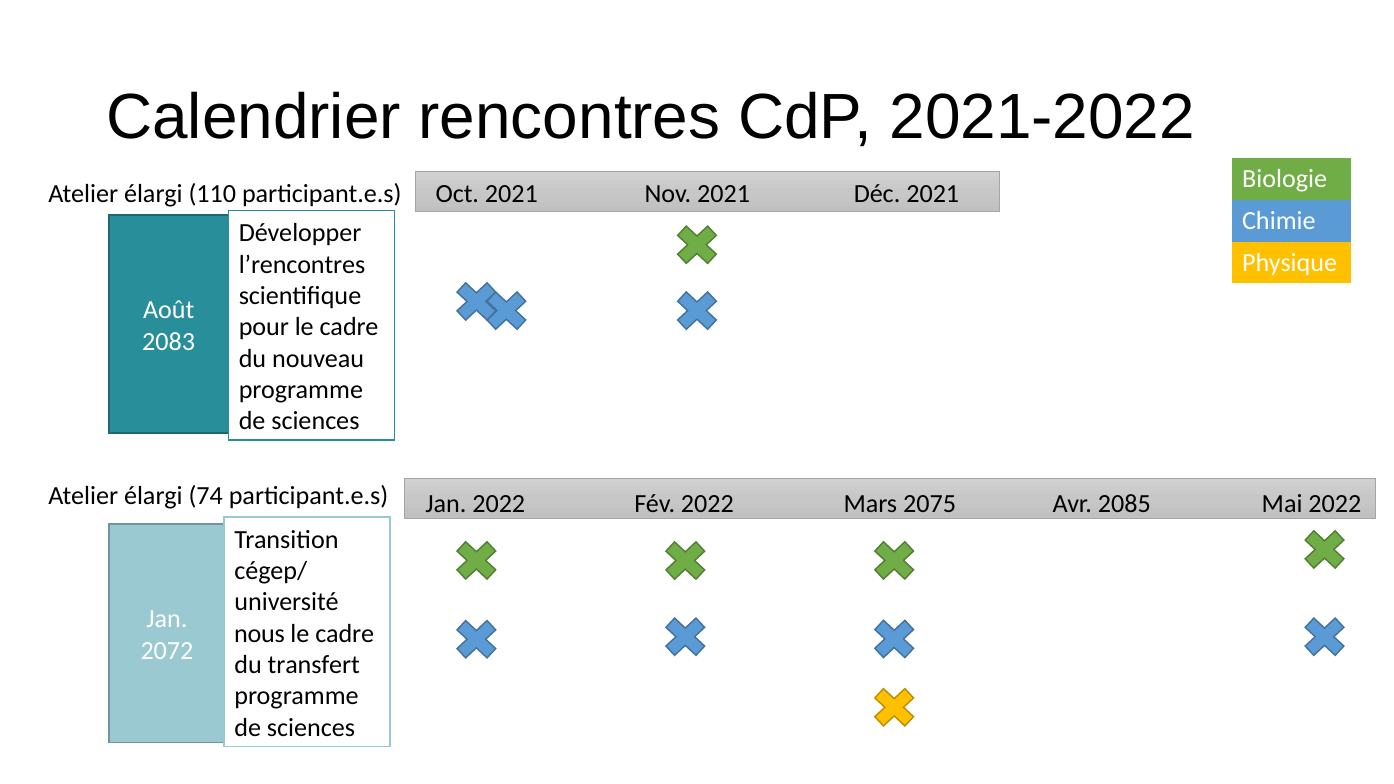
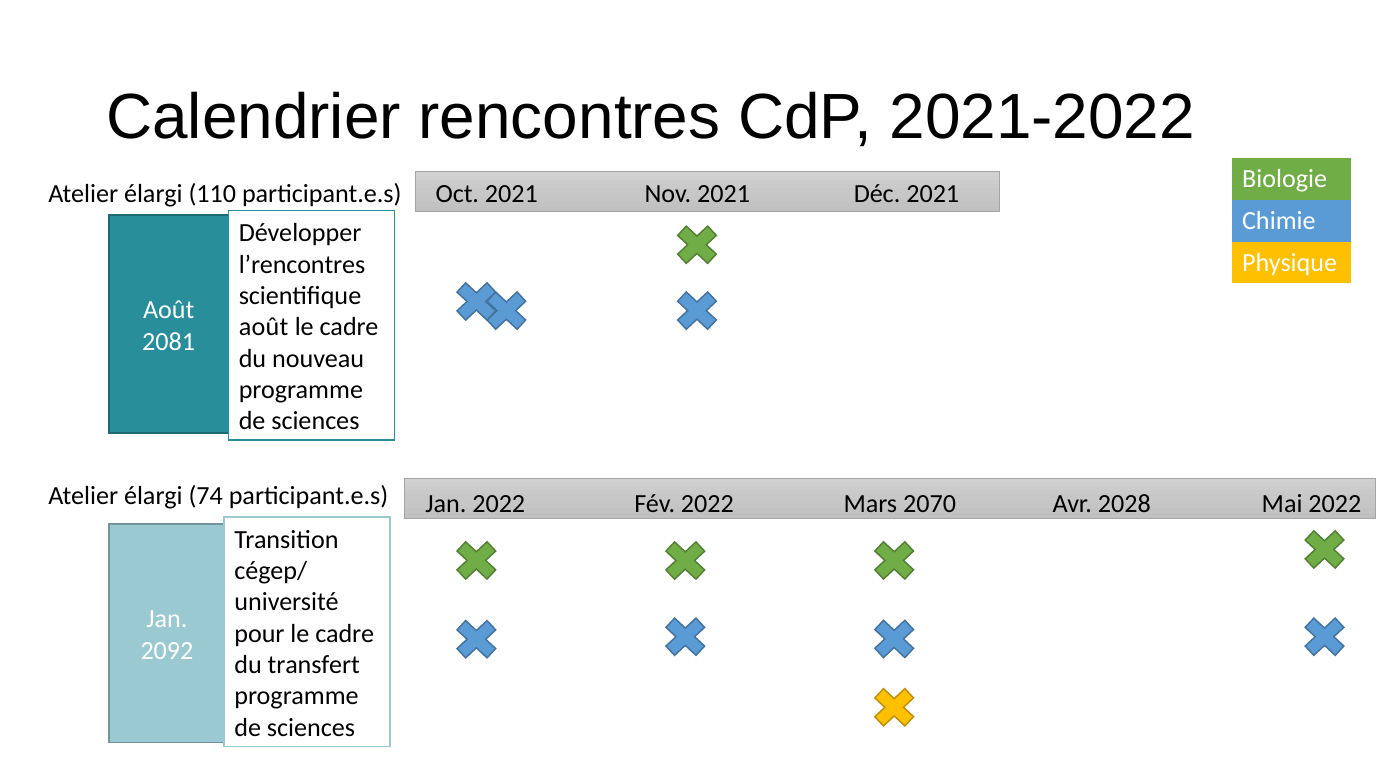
pour at (264, 327): pour -> août
2083: 2083 -> 2081
2075: 2075 -> 2070
2085: 2085 -> 2028
nous: nous -> pour
2072: 2072 -> 2092
